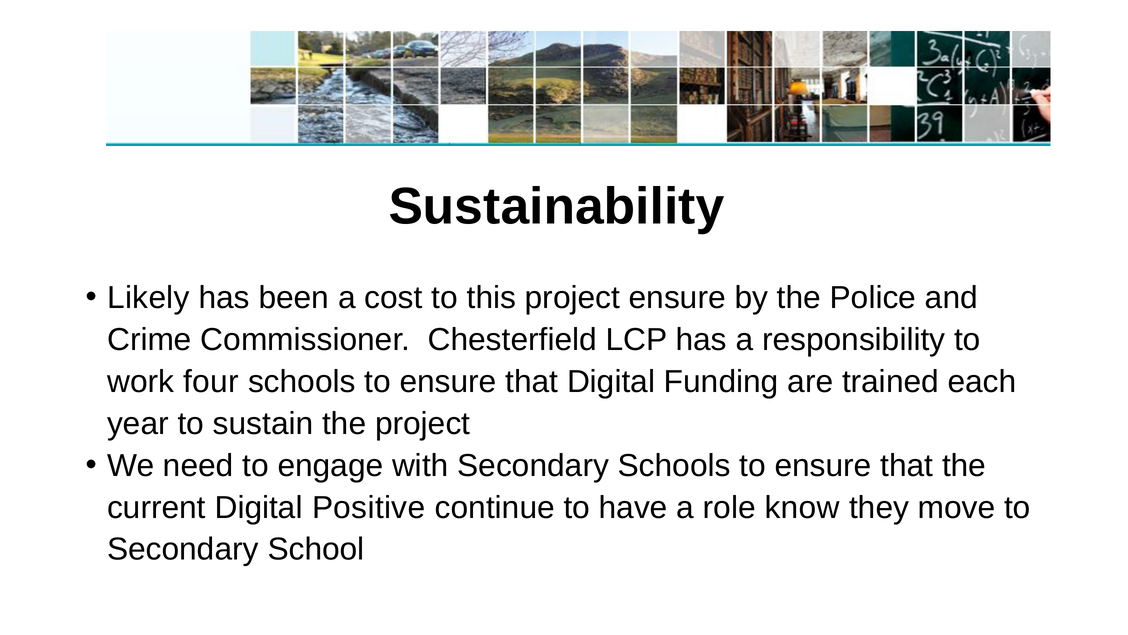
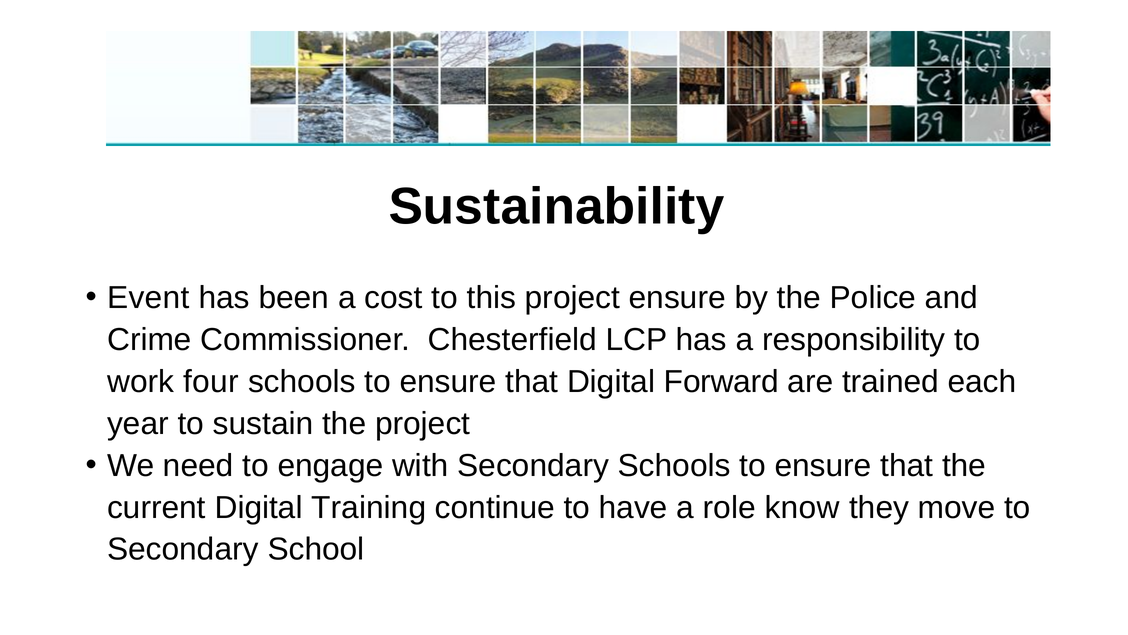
Likely: Likely -> Event
Funding: Funding -> Forward
Positive: Positive -> Training
